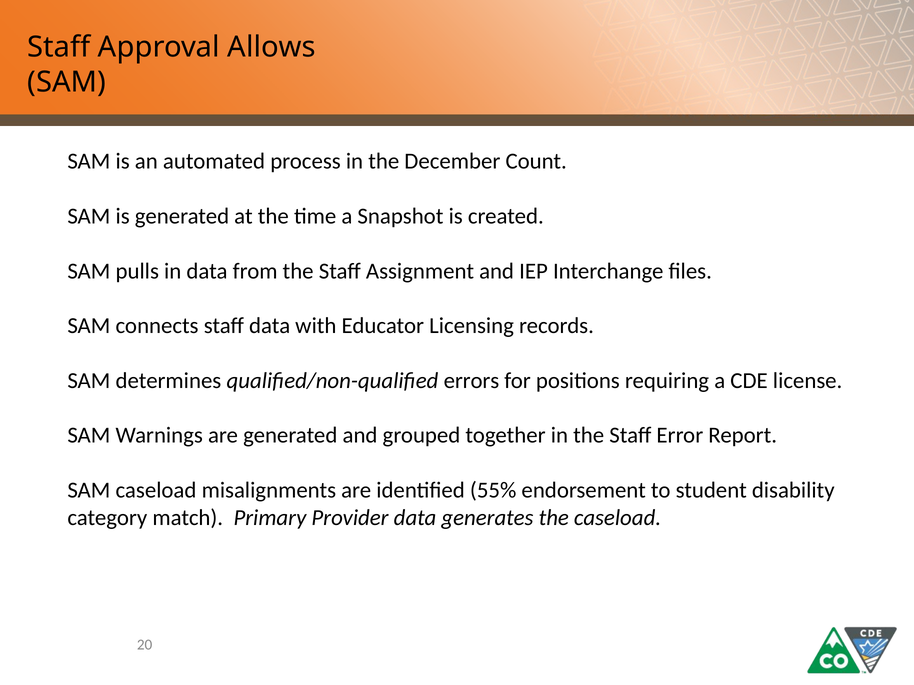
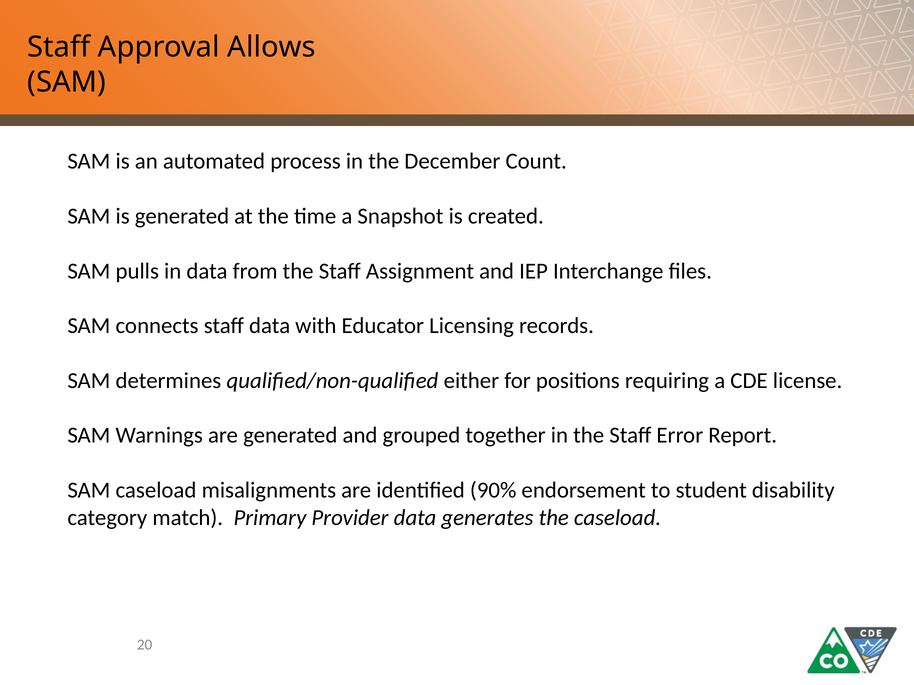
errors: errors -> either
55%: 55% -> 90%
